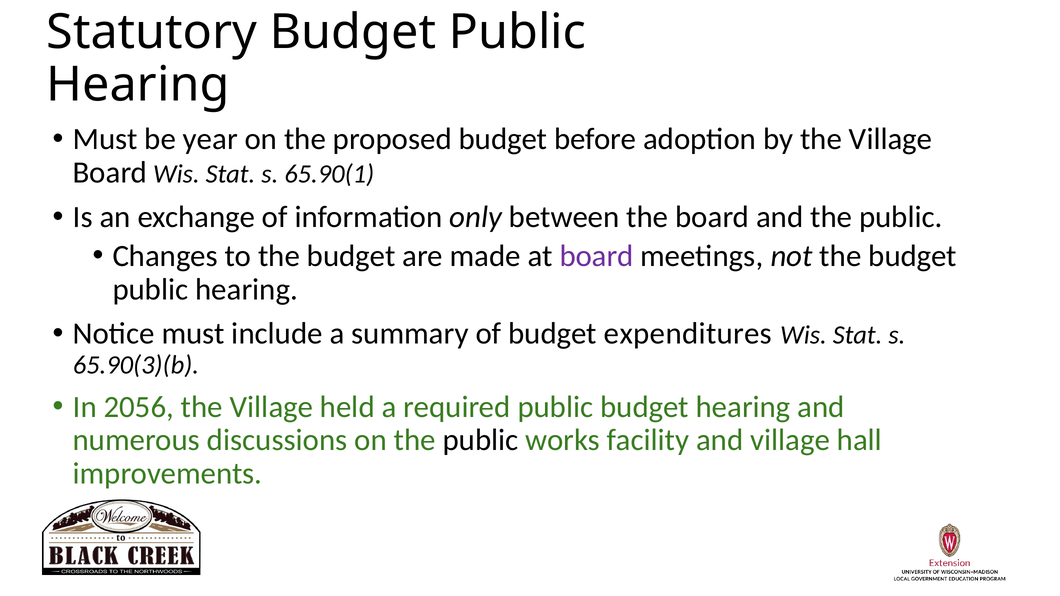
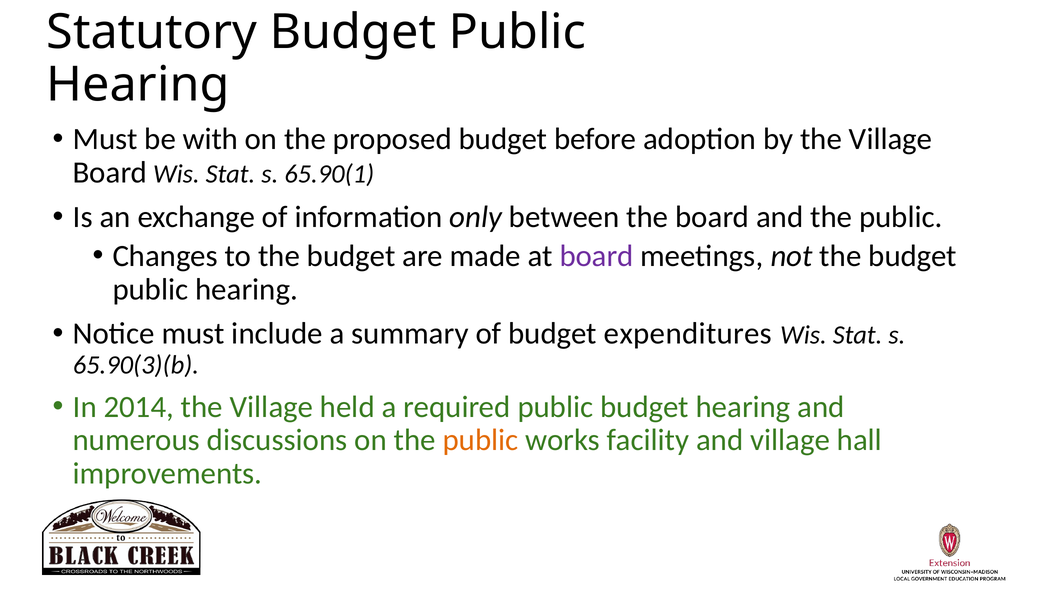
year: year -> with
2056: 2056 -> 2014
public at (481, 440) colour: black -> orange
